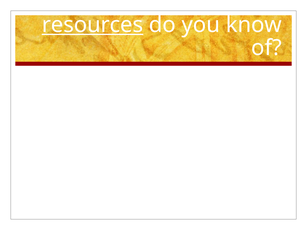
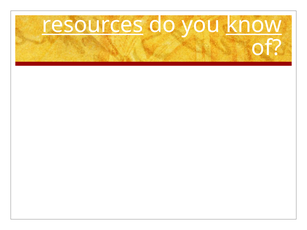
know underline: none -> present
